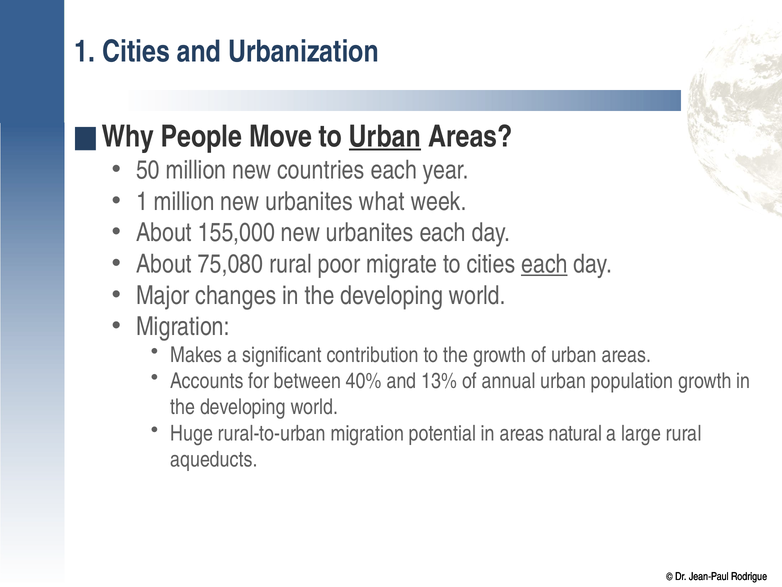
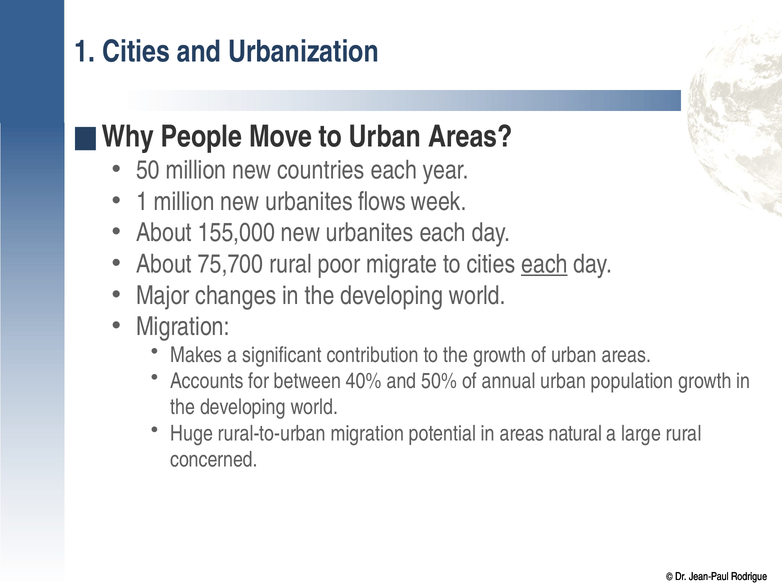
Urban at (385, 136) underline: present -> none
what: what -> flows
75,080: 75,080 -> 75,700
13%: 13% -> 50%
aqueducts: aqueducts -> concerned
